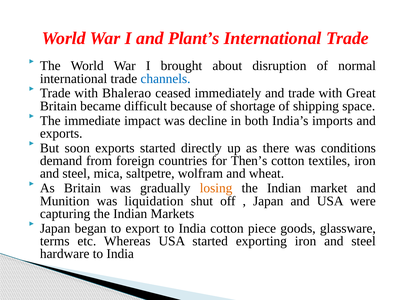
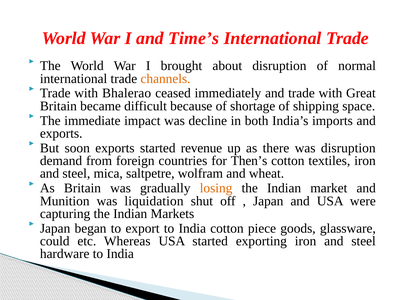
Plant’s: Plant’s -> Time’s
channels colour: blue -> orange
directly: directly -> revenue
was conditions: conditions -> disruption
terms: terms -> could
